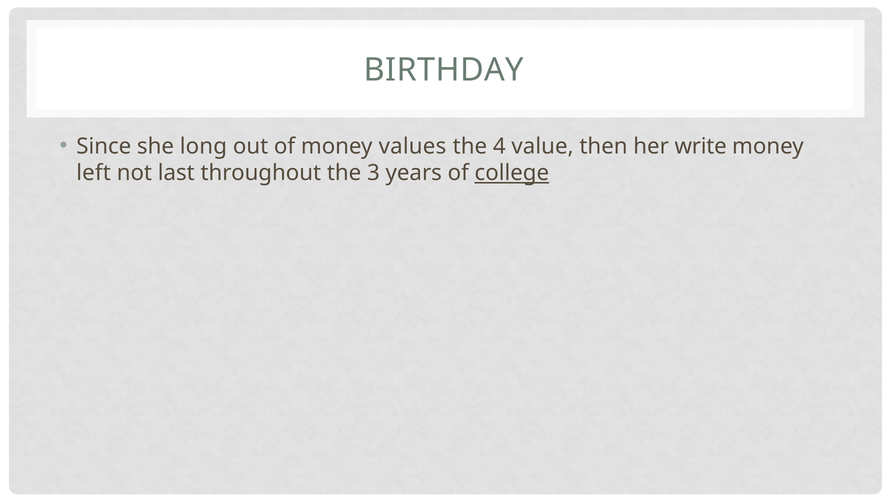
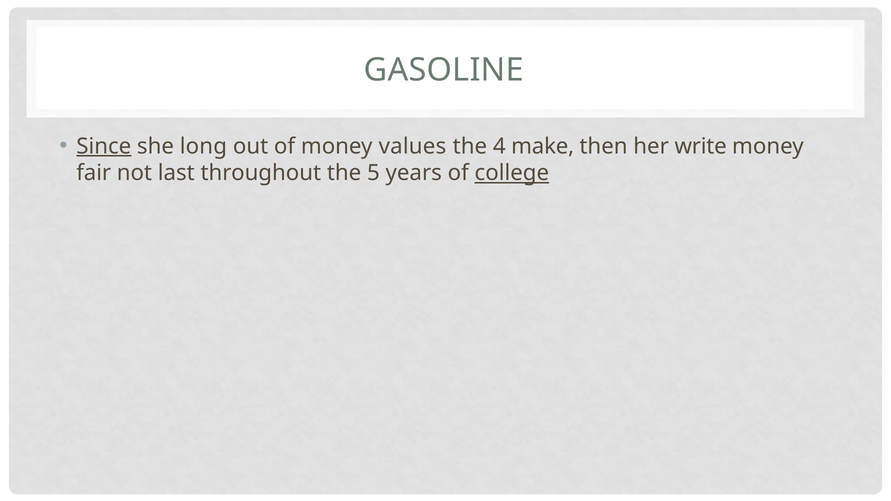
BIRTHDAY: BIRTHDAY -> GASOLINE
Since underline: none -> present
value: value -> make
left: left -> fair
3: 3 -> 5
